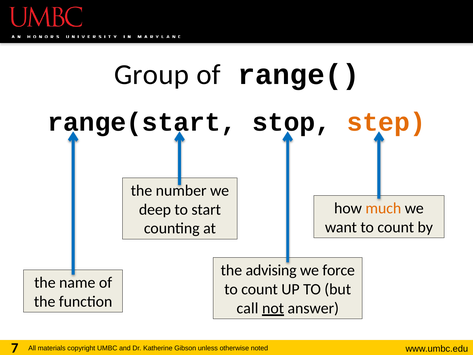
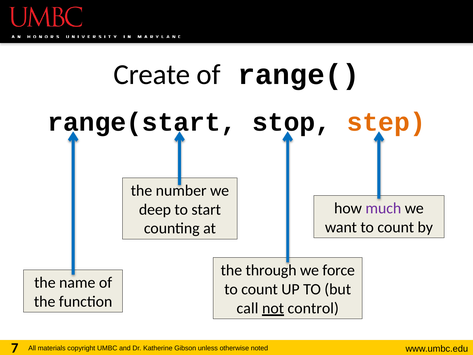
Group: Group -> Create
much colour: orange -> purple
advising: advising -> through
answer: answer -> control
